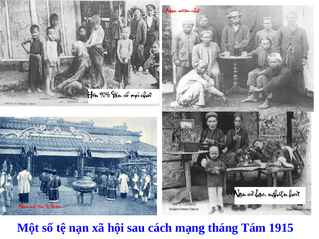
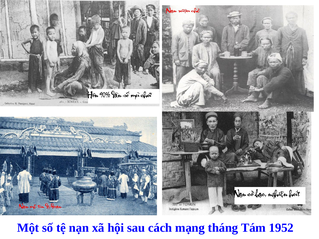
1915: 1915 -> 1952
